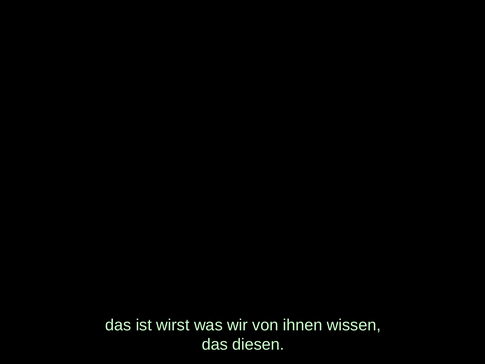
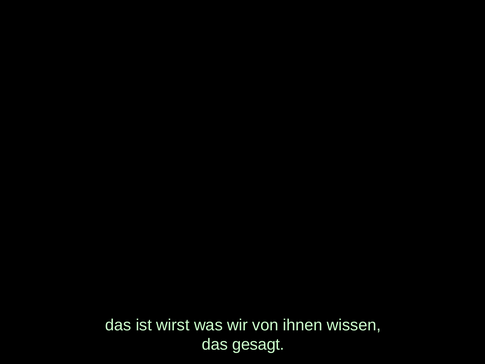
diesen: diesen -> gesagt
